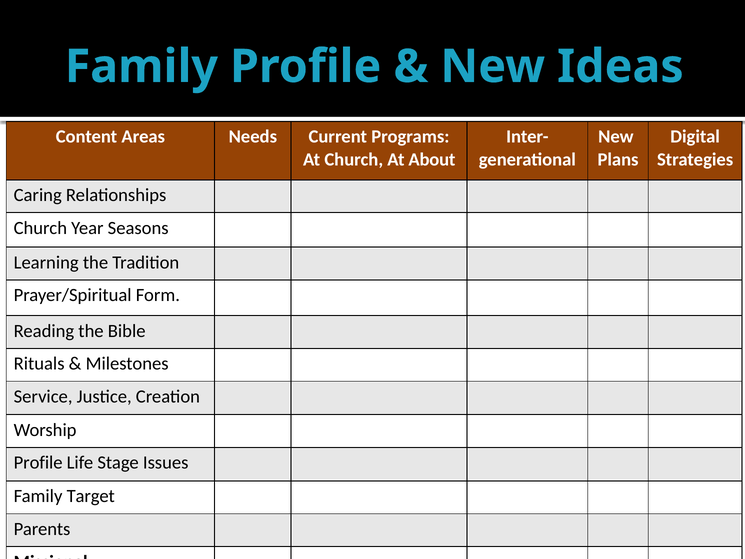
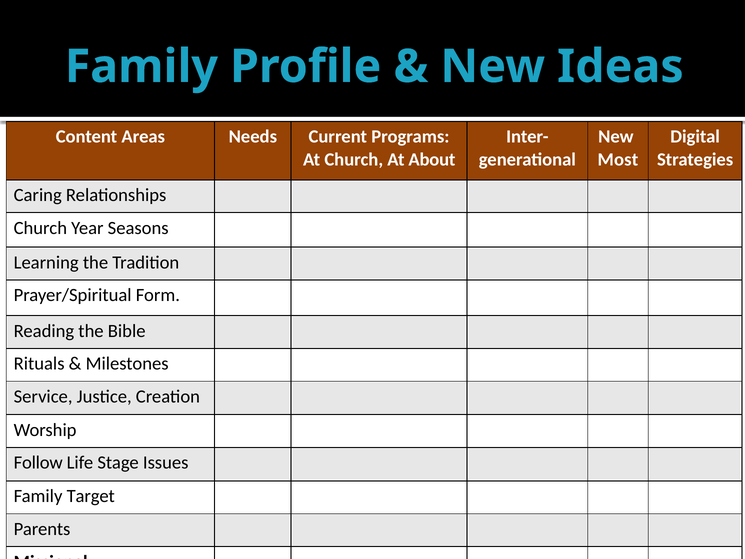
Plans: Plans -> Most
Profile at (38, 463): Profile -> Follow
